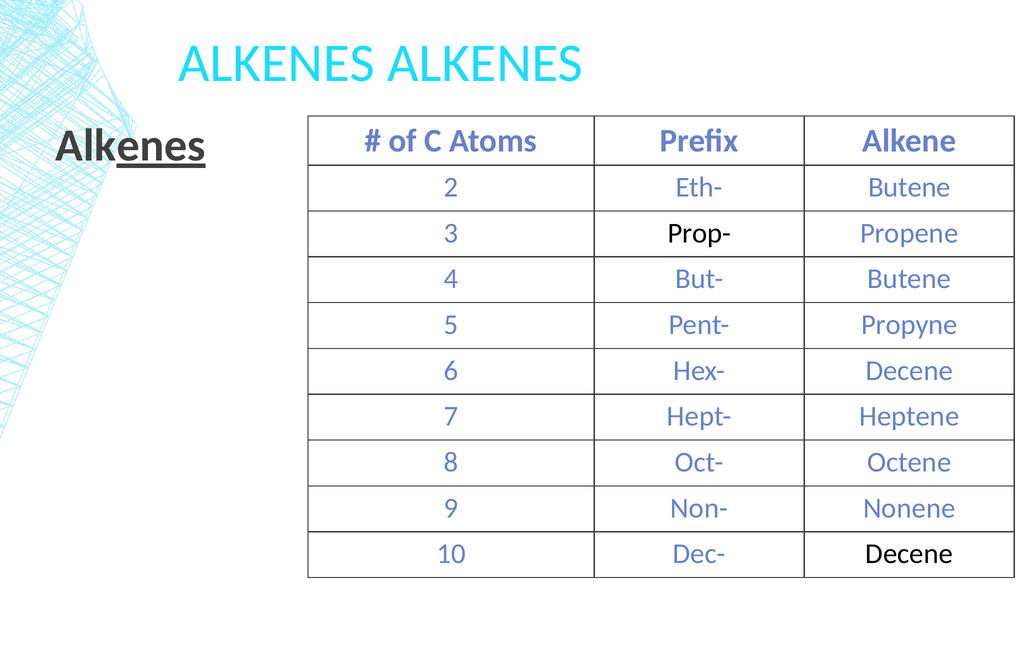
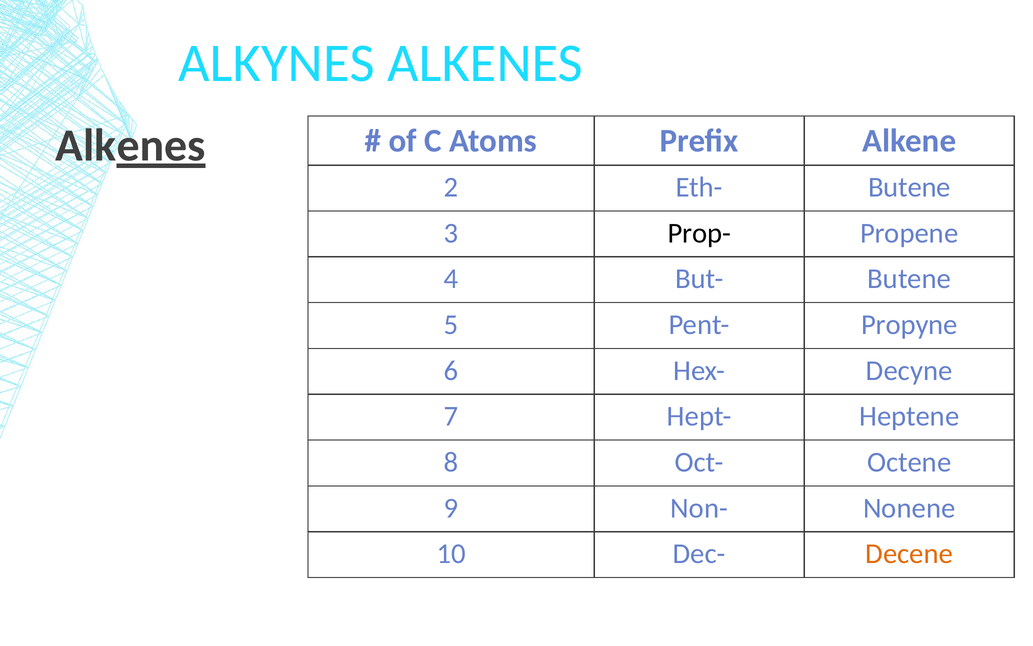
ALKENES at (276, 63): ALKENES -> ALKYNES
Hex- Decene: Decene -> Decyne
Decene at (909, 554) colour: black -> orange
